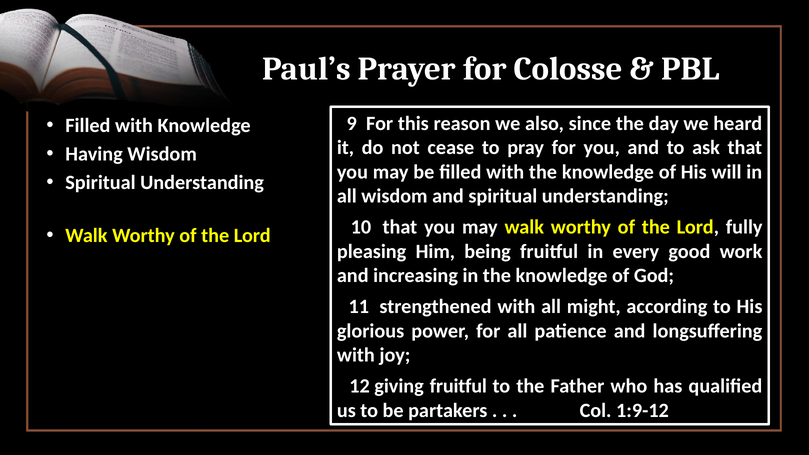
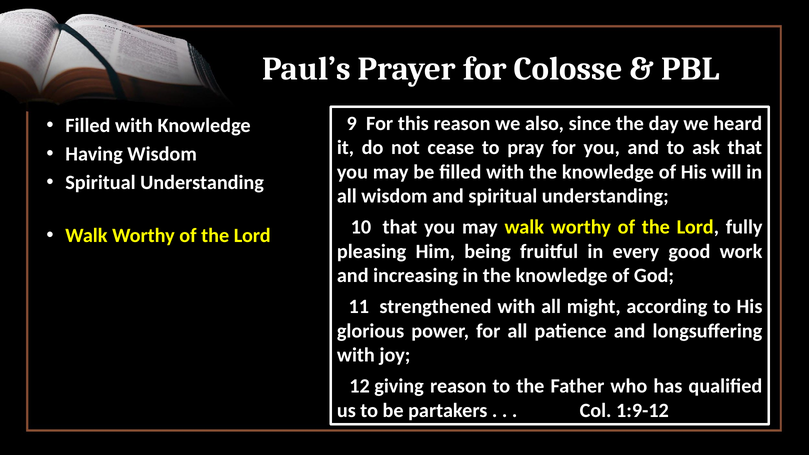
giving fruitful: fruitful -> reason
